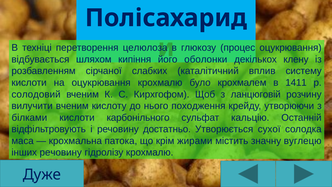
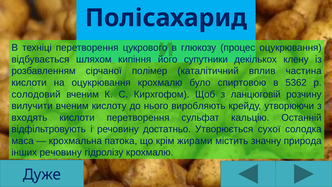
целюлоза: целюлоза -> цукрового
оболонки: оболонки -> супутники
слабких: слабких -> полімер
систему: систему -> частина
крохмалем: крохмалем -> спиртовою
1411: 1411 -> 5362
походження: походження -> виробляють
білками: білками -> входять
кислоти карбонільного: карбонільного -> перетворення
вуглецю: вуглецю -> природа
